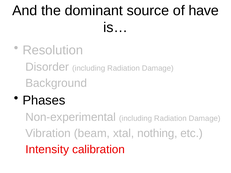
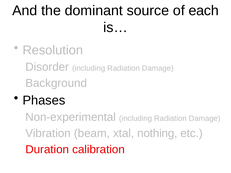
have: have -> each
Intensity: Intensity -> Duration
